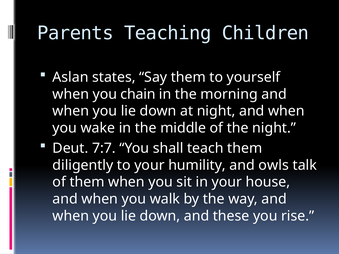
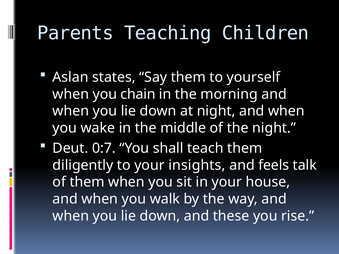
7:7: 7:7 -> 0:7
humility: humility -> insights
owls: owls -> feels
